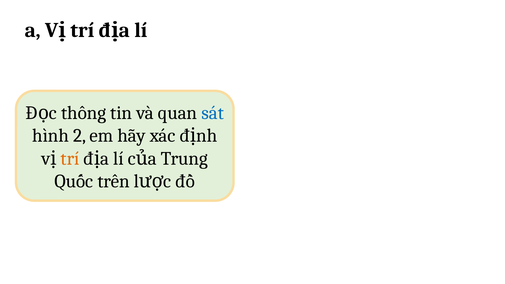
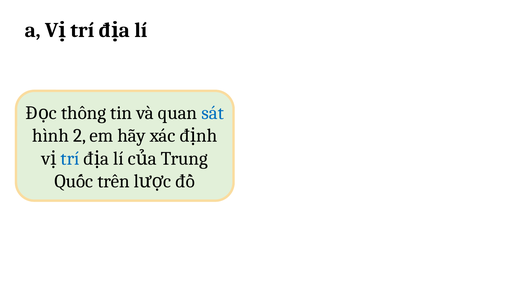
trí at (70, 158) colour: orange -> blue
